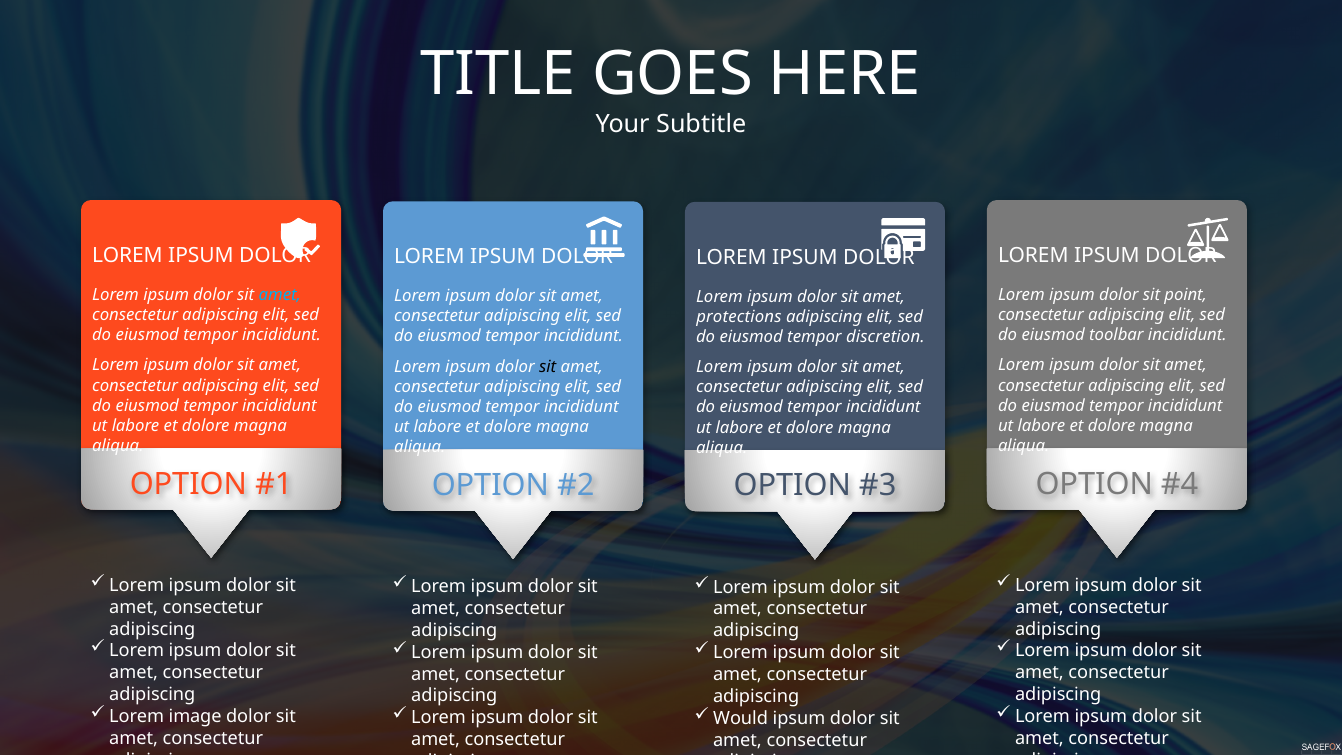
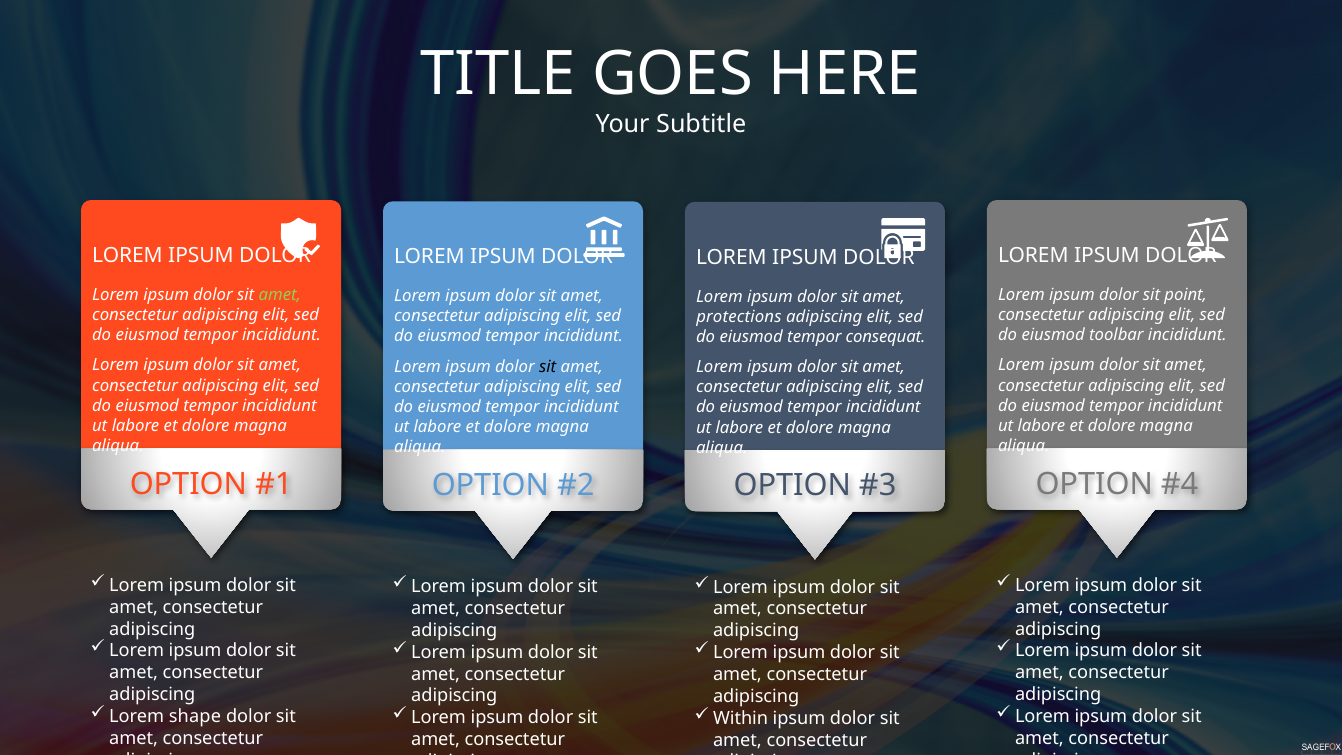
amet at (280, 295) colour: light blue -> light green
discretion: discretion -> consequat
image: image -> shape
Would: Would -> Within
